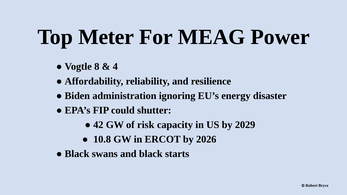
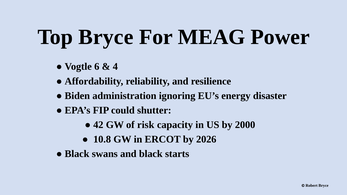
Top Meter: Meter -> Bryce
8: 8 -> 6
2029: 2029 -> 2000
